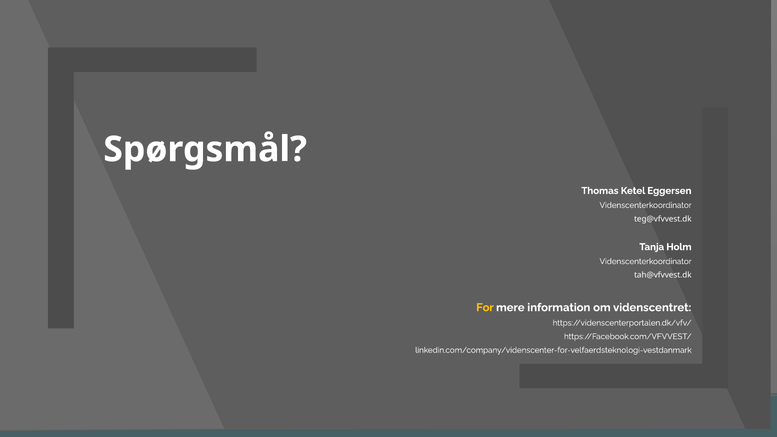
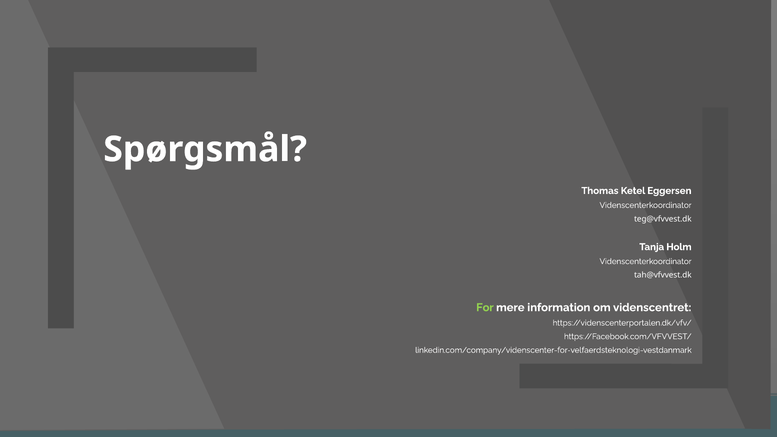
For colour: yellow -> light green
